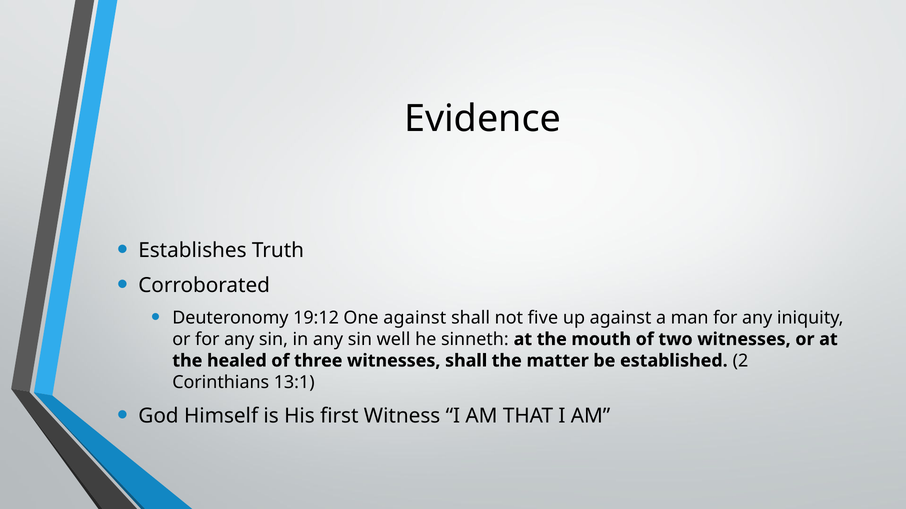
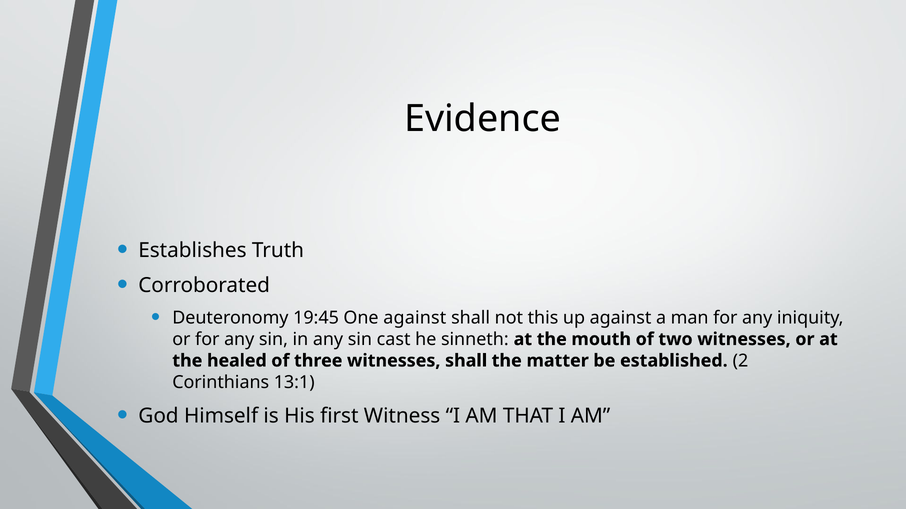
19:12: 19:12 -> 19:45
five: five -> this
well: well -> cast
